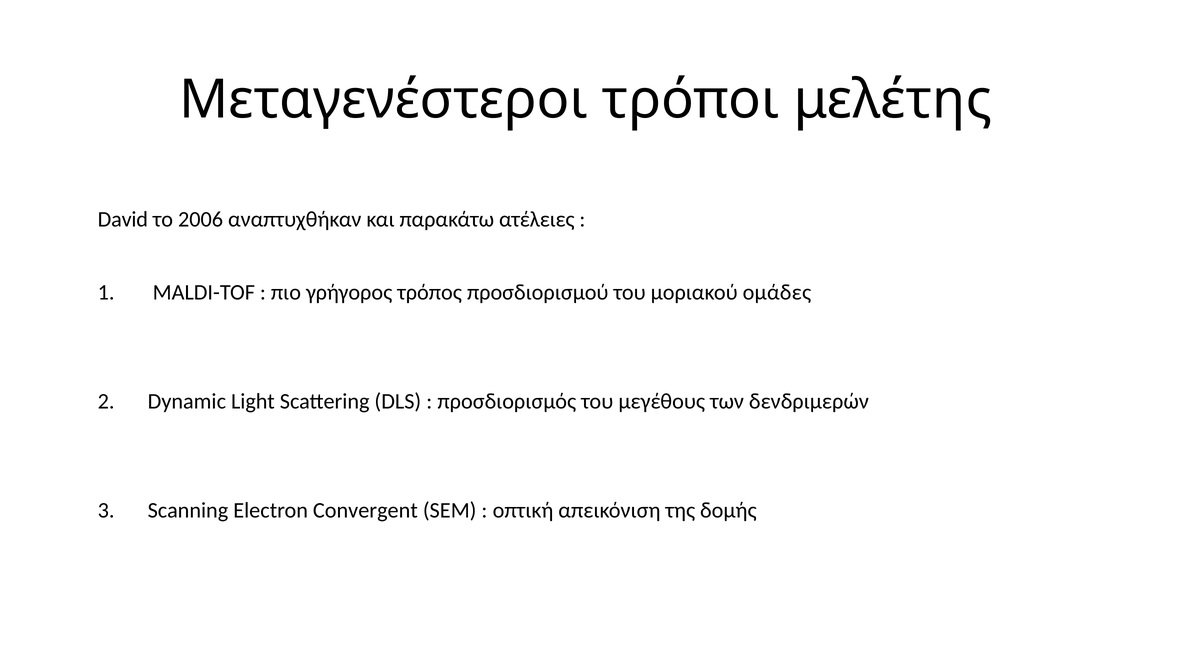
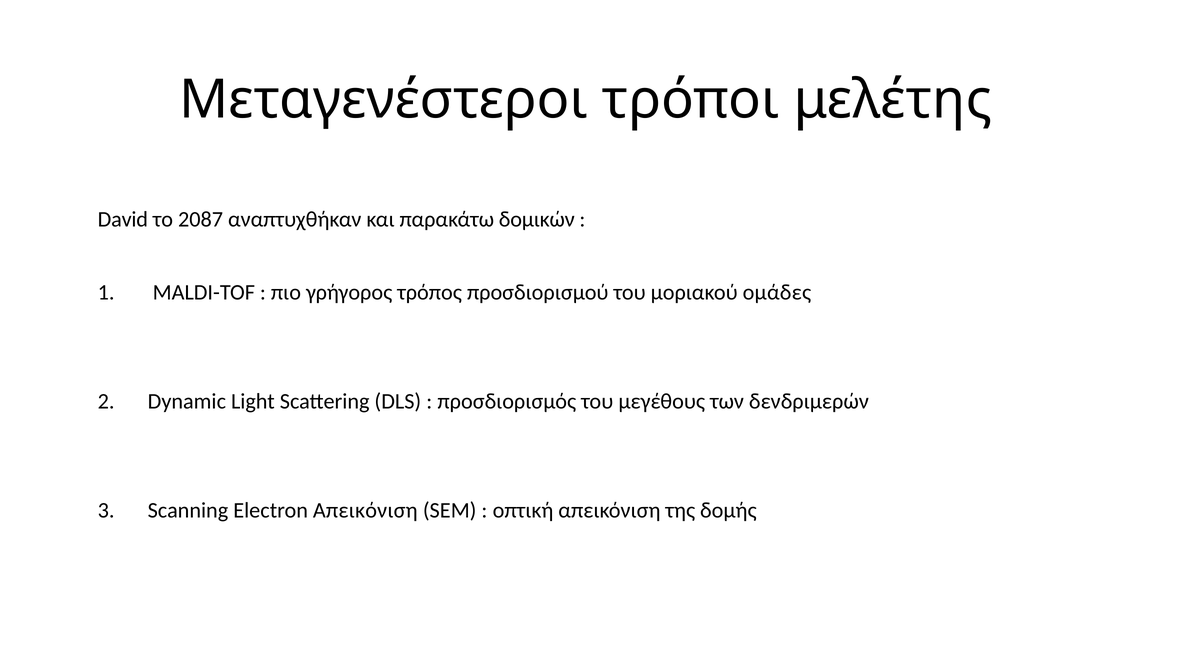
2006: 2006 -> 2087
ατέλειες: ατέλειες -> δομικών
Electron Convergent: Convergent -> Απεικόνιση
